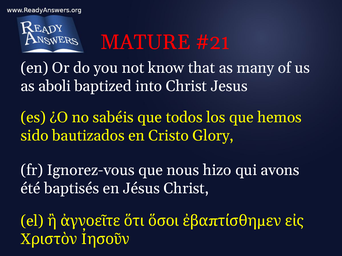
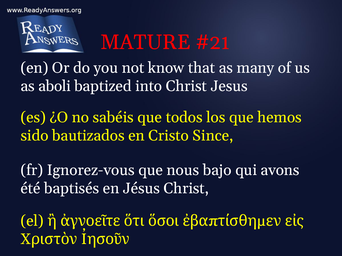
Glory: Glory -> Since
hizo: hizo -> bajo
